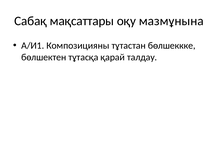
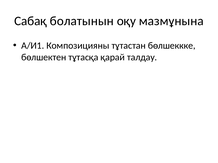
мақсаттары: мақсаттары -> болатынын
